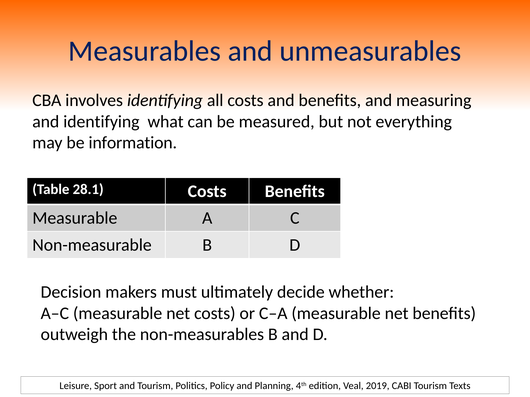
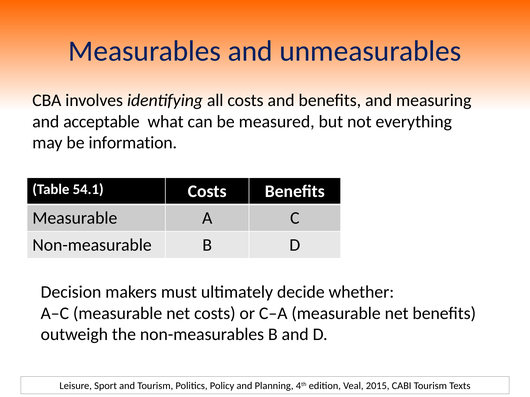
and identifying: identifying -> acceptable
28.1: 28.1 -> 54.1
2019: 2019 -> 2015
